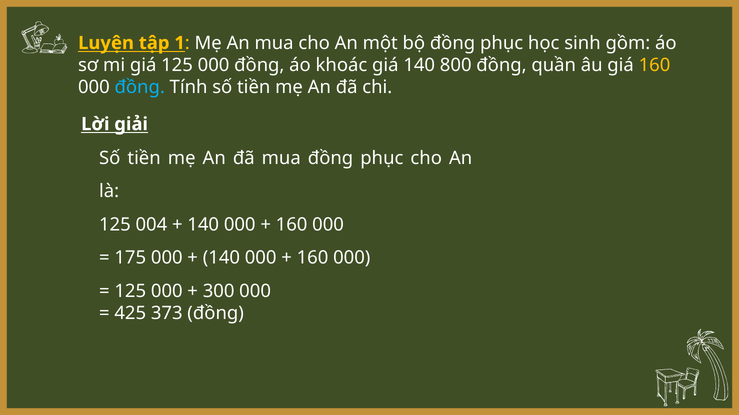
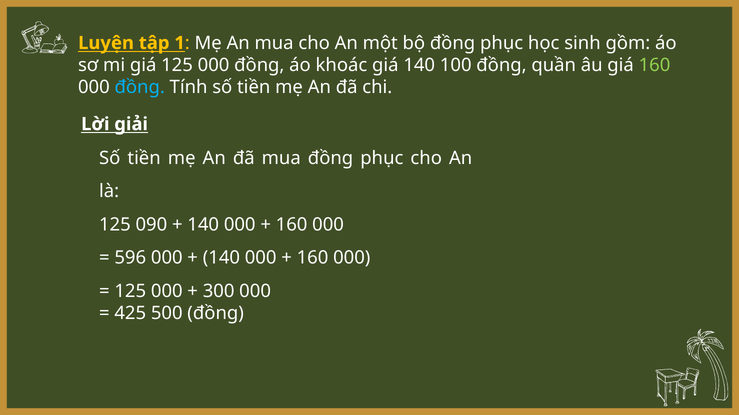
800: 800 -> 100
160 at (655, 65) colour: yellow -> light green
004: 004 -> 090
175: 175 -> 596
373: 373 -> 500
